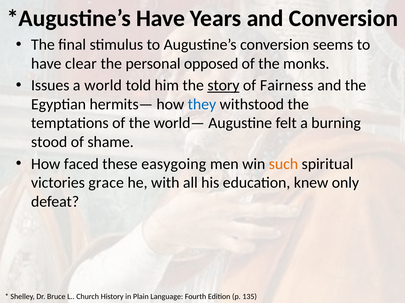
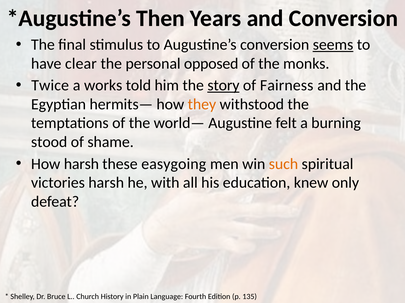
Have at (161, 19): Have -> Then
seems underline: none -> present
Issues: Issues -> Twice
world: world -> works
they colour: blue -> orange
How faced: faced -> harsh
victories grace: grace -> harsh
